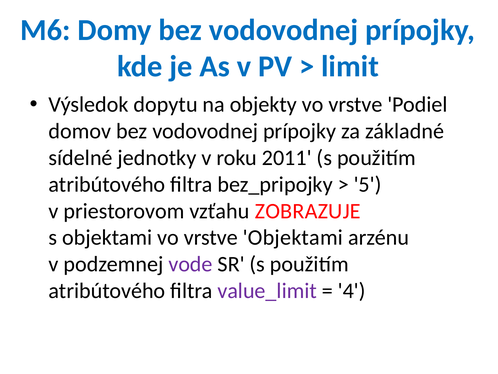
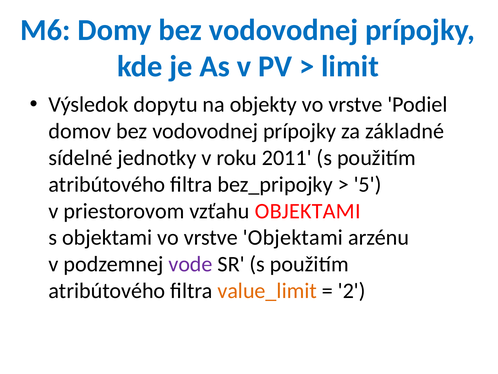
vzťahu ZOBRAZUJE: ZOBRAZUJE -> OBJEKTAMI
value_limit colour: purple -> orange
4: 4 -> 2
